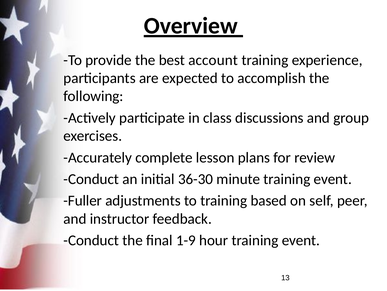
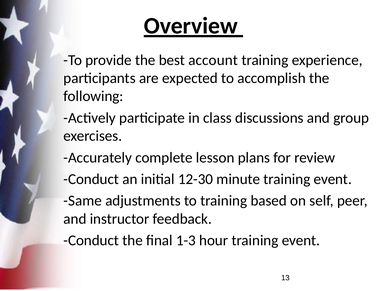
36-30: 36-30 -> 12-30
Fuller: Fuller -> Same
1-9: 1-9 -> 1-3
